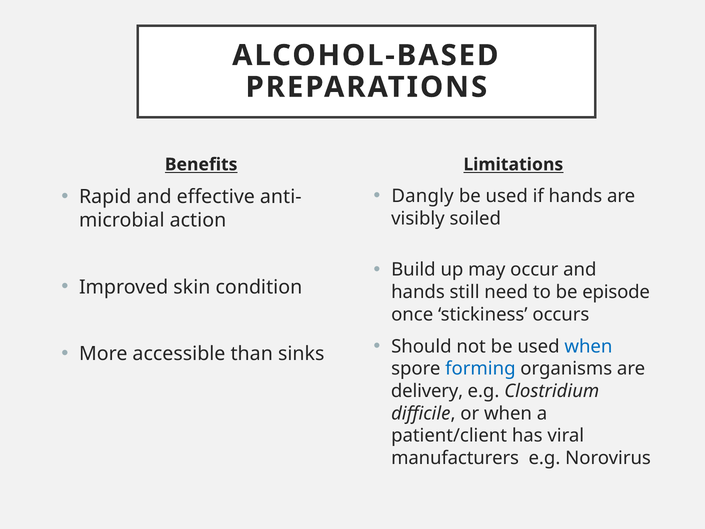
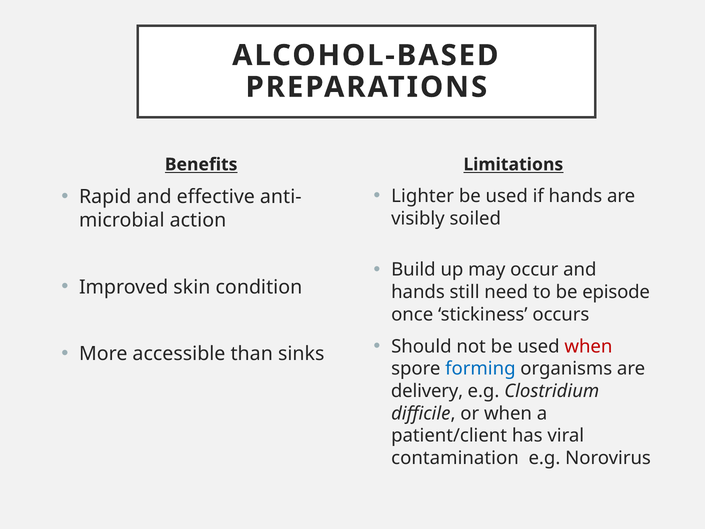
Dangly: Dangly -> Lighter
when at (588, 346) colour: blue -> red
manufacturers: manufacturers -> contamination
